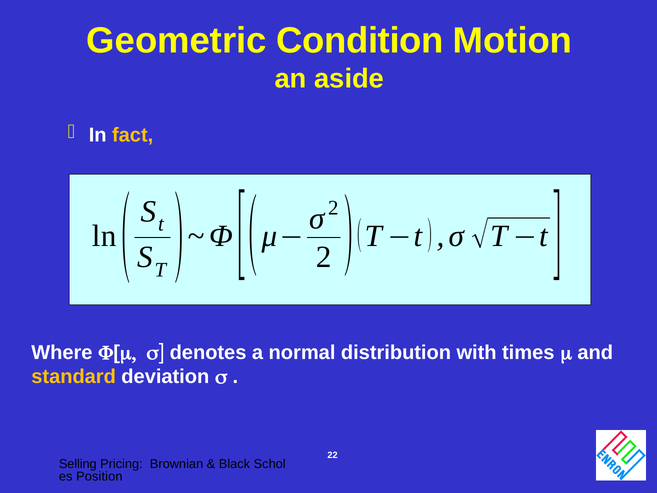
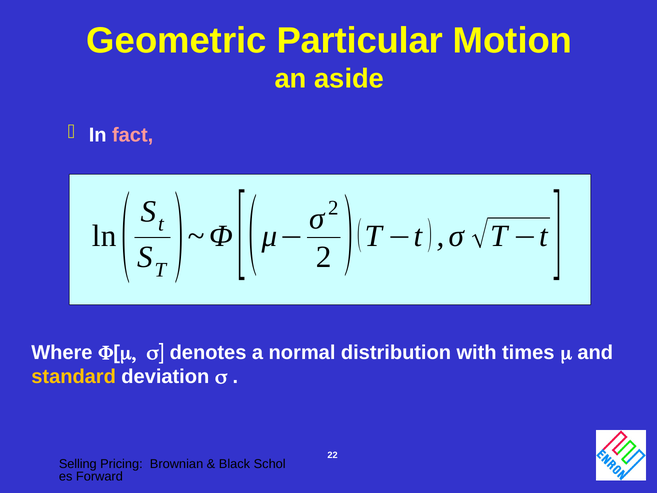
Condition: Condition -> Particular
fact colour: yellow -> pink
Position: Position -> Forward
